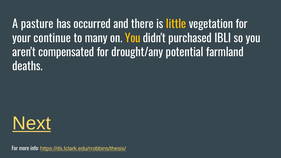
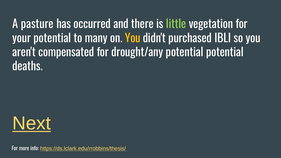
little colour: yellow -> light green
your continue: continue -> potential
potential farmland: farmland -> potential
